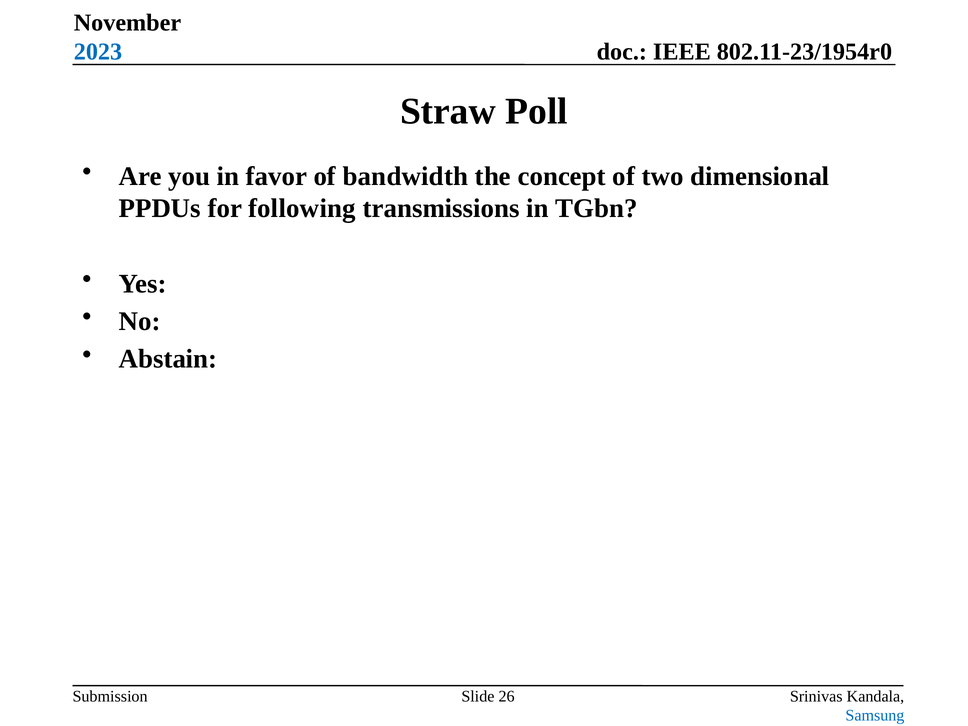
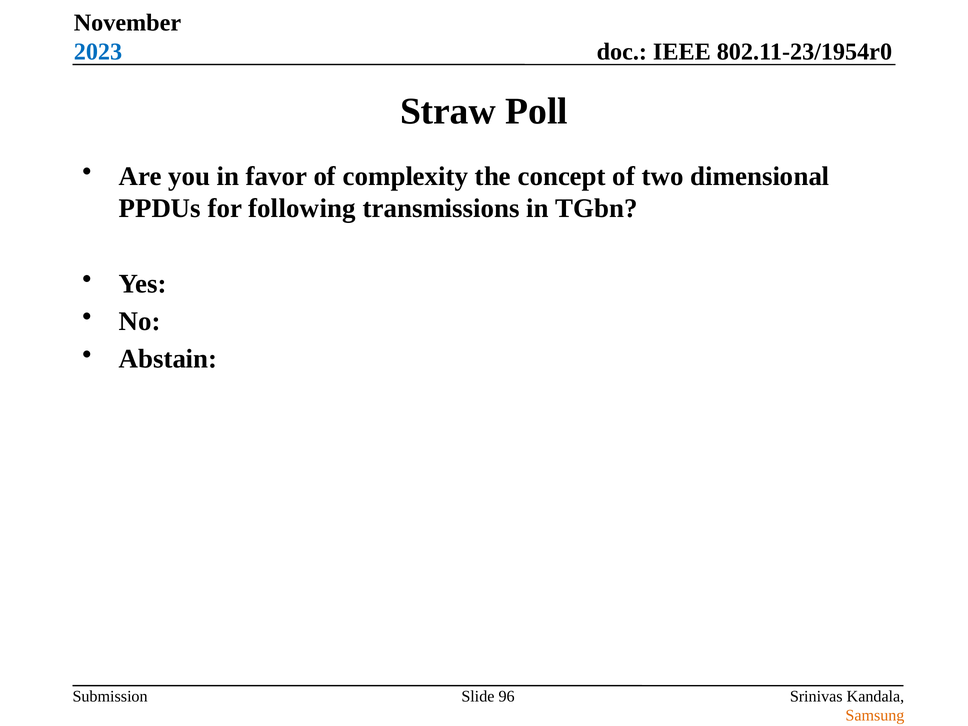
bandwidth: bandwidth -> complexity
26: 26 -> 96
Samsung colour: blue -> orange
